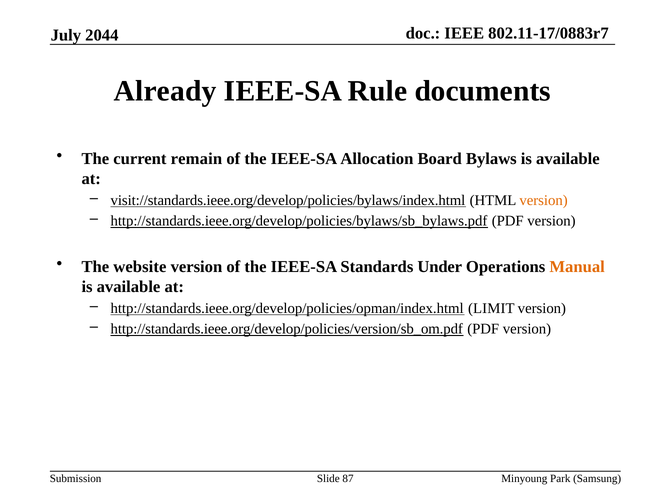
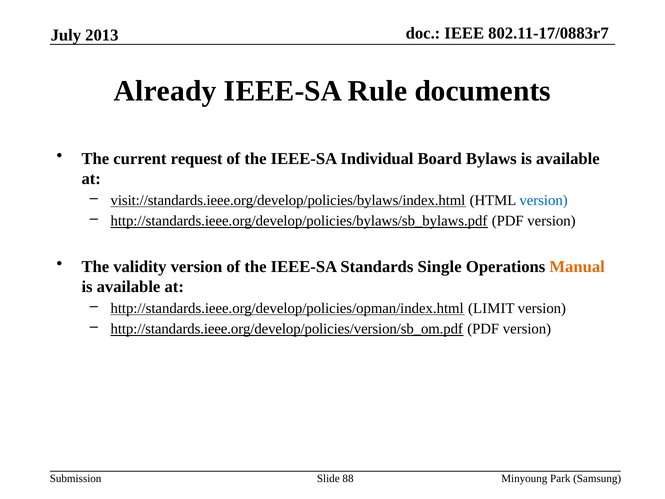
2044: 2044 -> 2013
remain: remain -> request
Allocation: Allocation -> Individual
version at (544, 200) colour: orange -> blue
website: website -> validity
Under: Under -> Single
87: 87 -> 88
